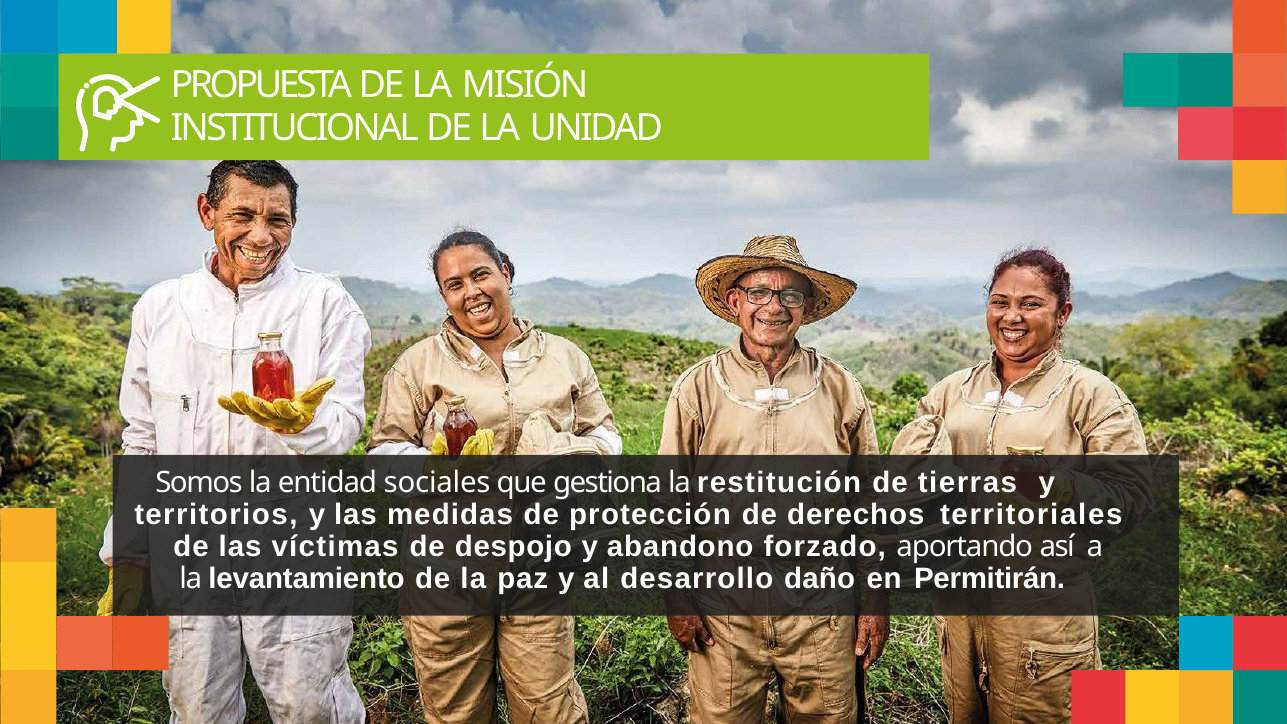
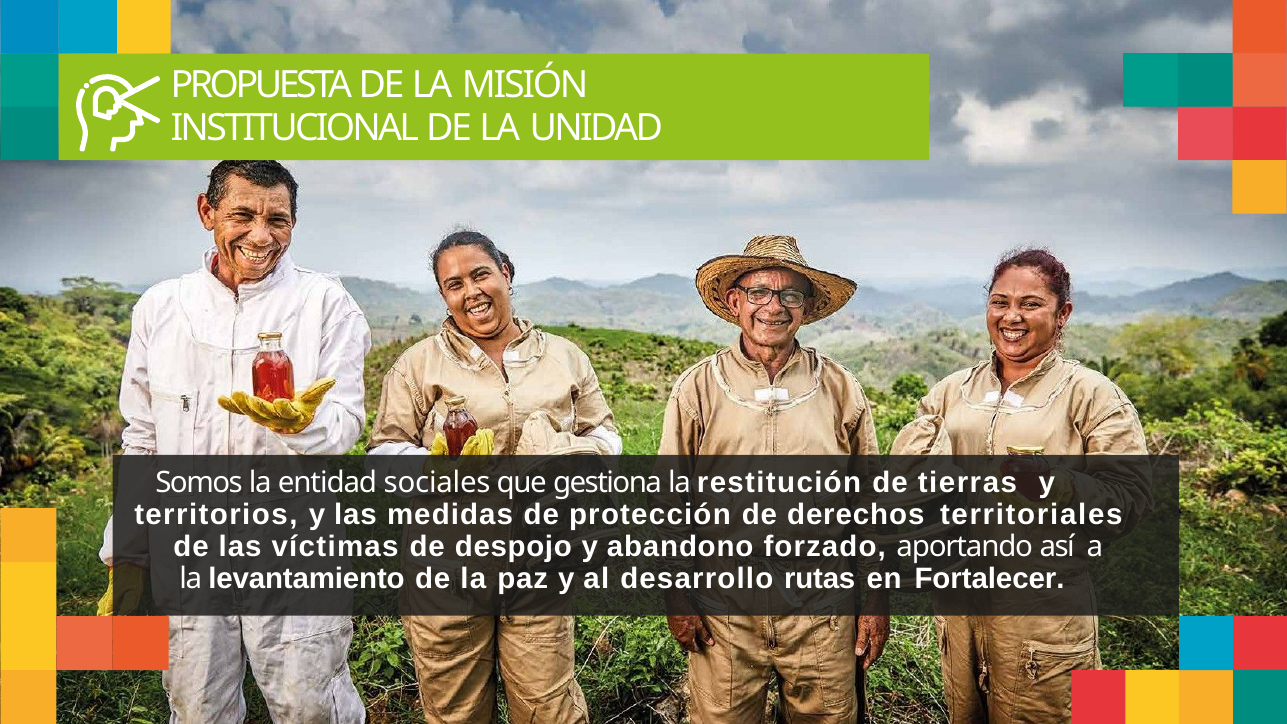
daño: daño -> rutas
Permitirán: Permitirán -> Fortalecer
